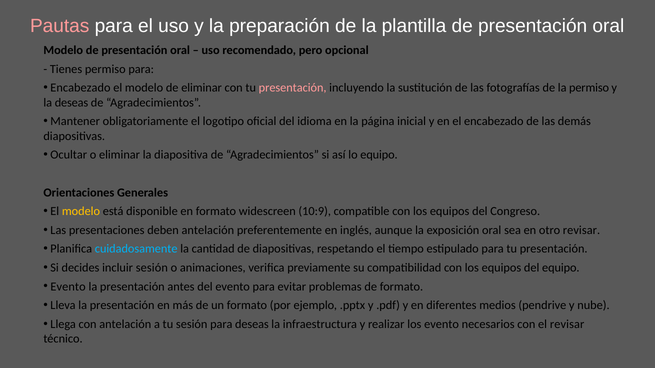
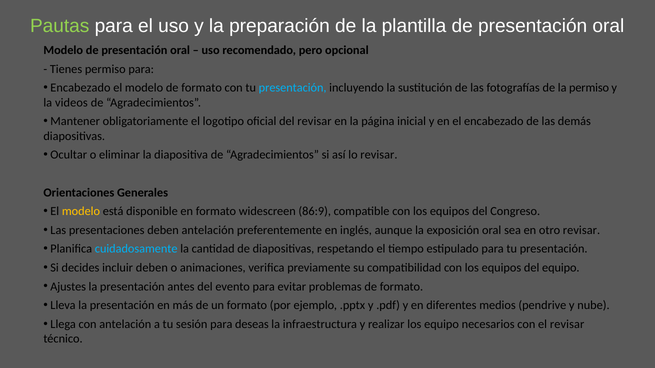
Pautas colour: pink -> light green
modelo de eliminar: eliminar -> formato
presentación at (293, 88) colour: pink -> light blue
la deseas: deseas -> videos
del idioma: idioma -> revisar
lo equipo: equipo -> revisar
10:9: 10:9 -> 86:9
incluir sesión: sesión -> deben
Evento at (68, 287): Evento -> Ajustes
los evento: evento -> equipo
